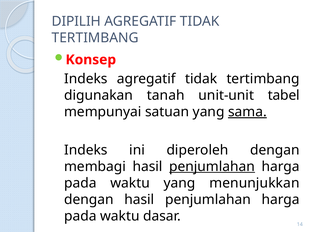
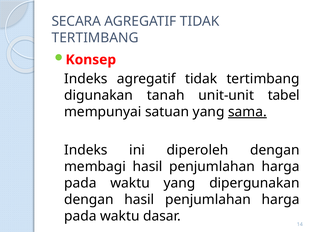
DIPILIH: DIPILIH -> SECARA
penjumlahan at (212, 167) underline: present -> none
menunjukkan: menunjukkan -> dipergunakan
